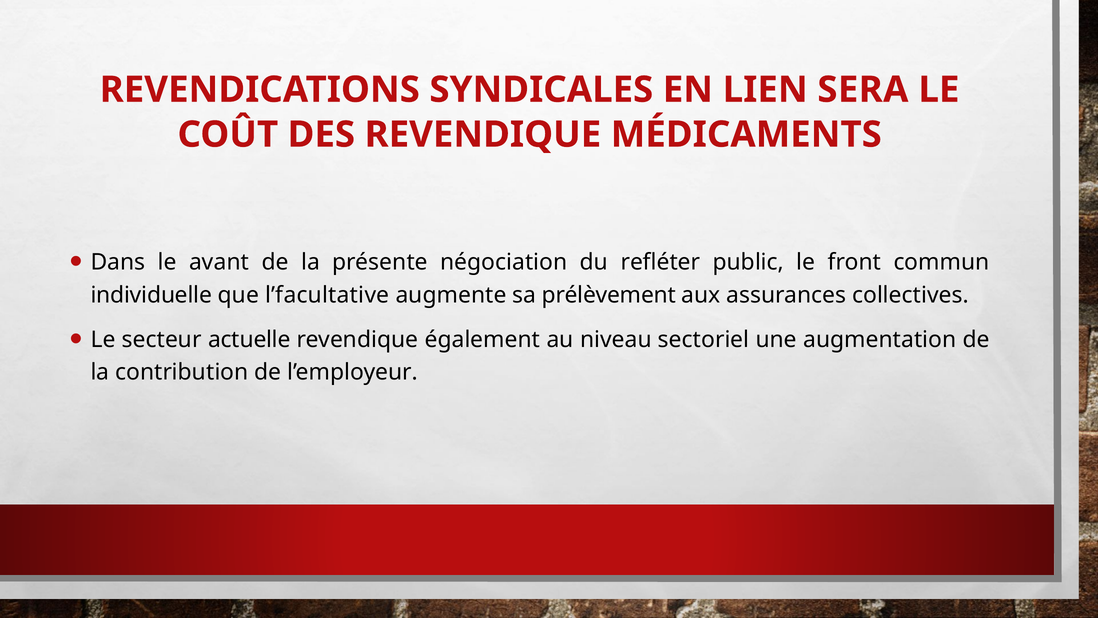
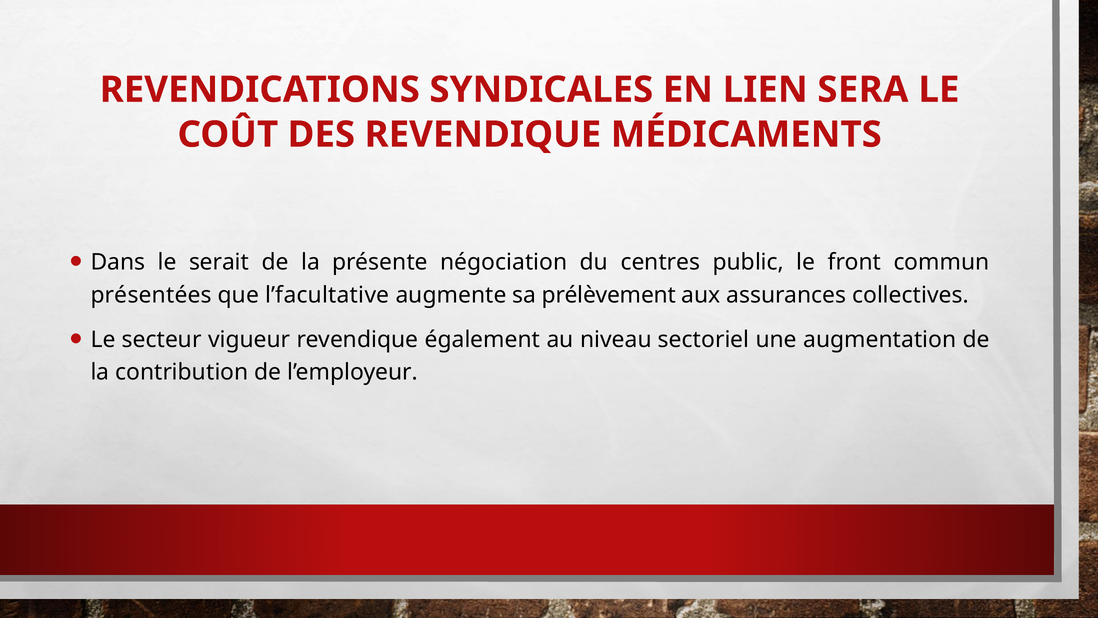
avant: avant -> serait
refléter: refléter -> centres
individuelle: individuelle -> présentées
actuelle: actuelle -> vigueur
